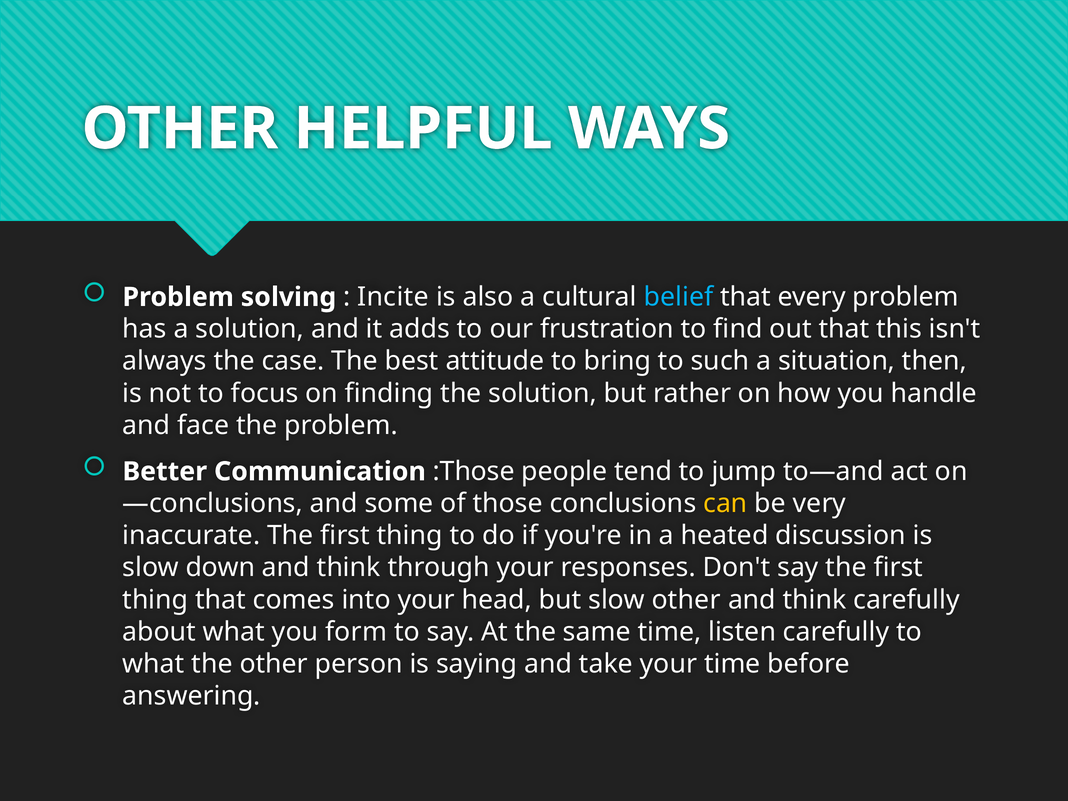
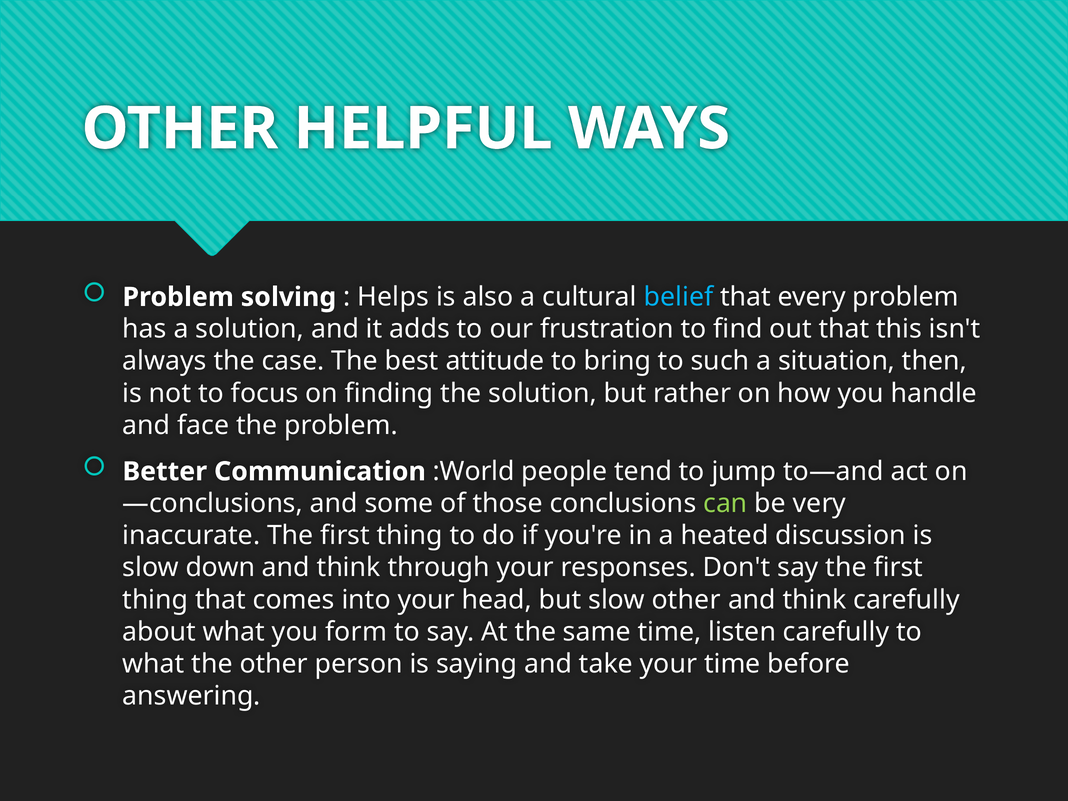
Incite: Incite -> Helps
:Those: :Those -> :World
can colour: yellow -> light green
